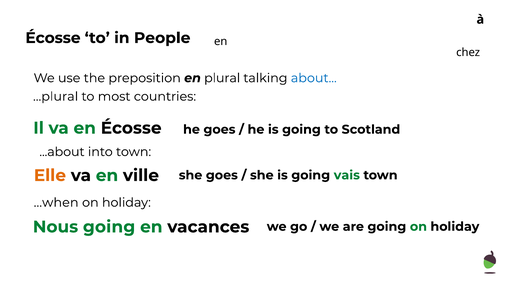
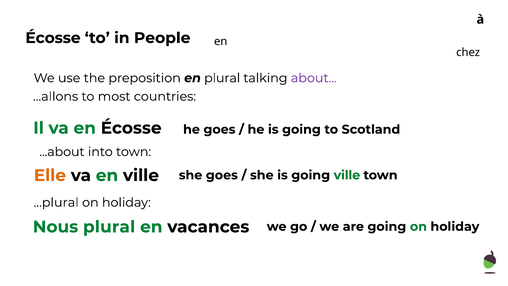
about colour: blue -> purple
...plural: ...plural -> ...allons
going vais: vais -> ville
...when: ...when -> ...plural
Nous going: going -> plural
